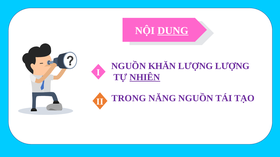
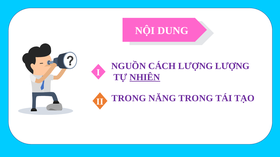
DUNG underline: present -> none
KHĂN: KHĂN -> CÁCH
NĂNG NGUỒN: NGUỒN -> TRONG
